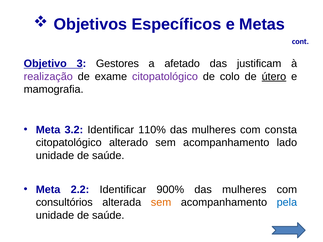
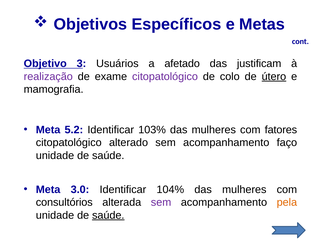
Gestores: Gestores -> Usuários
3.2: 3.2 -> 5.2
110%: 110% -> 103%
consta: consta -> fatores
lado: lado -> faço
2.2: 2.2 -> 3.0
900%: 900% -> 104%
sem at (161, 203) colour: orange -> purple
pela colour: blue -> orange
saúde at (108, 216) underline: none -> present
